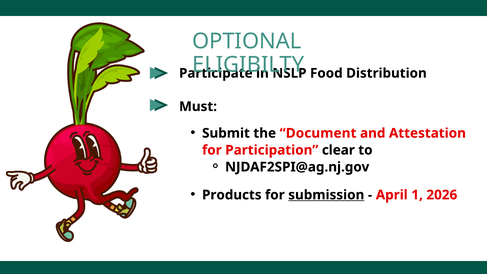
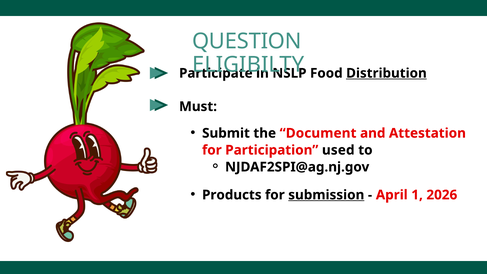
OPTIONAL: OPTIONAL -> QUESTION
Distribution underline: none -> present
clear: clear -> used
